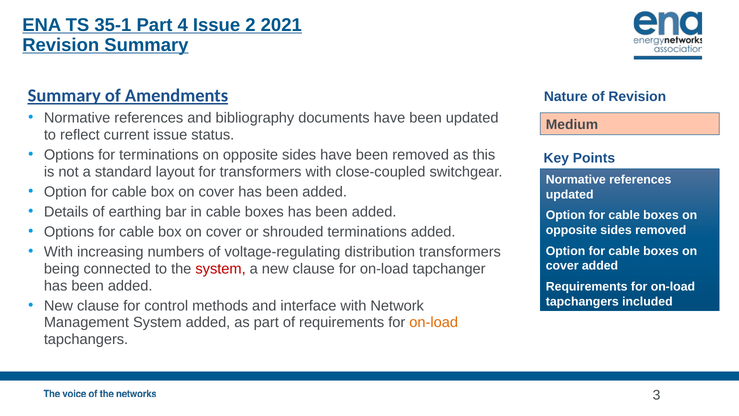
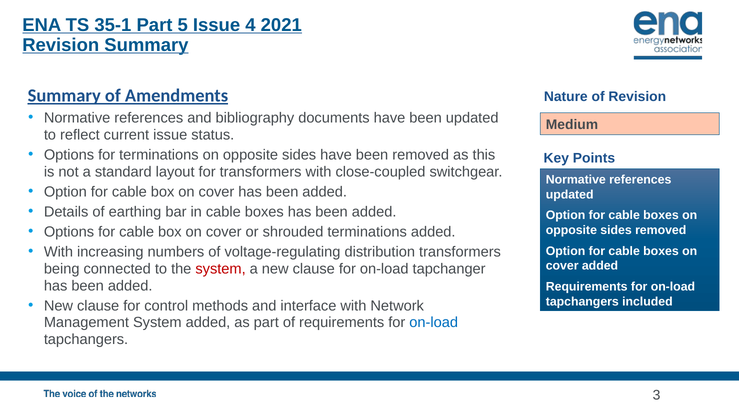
4: 4 -> 5
2: 2 -> 4
on-load at (434, 322) colour: orange -> blue
